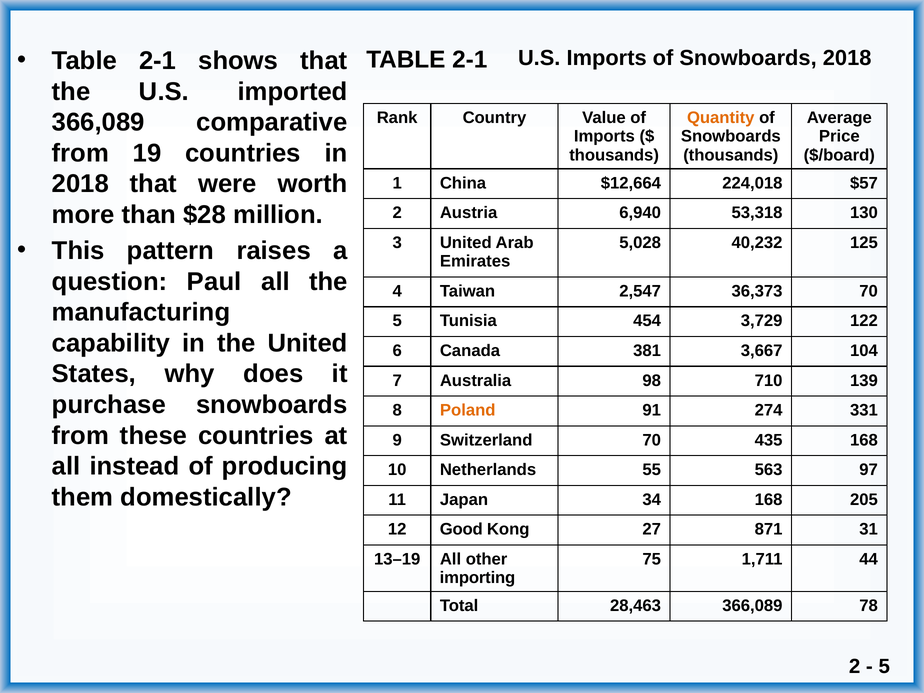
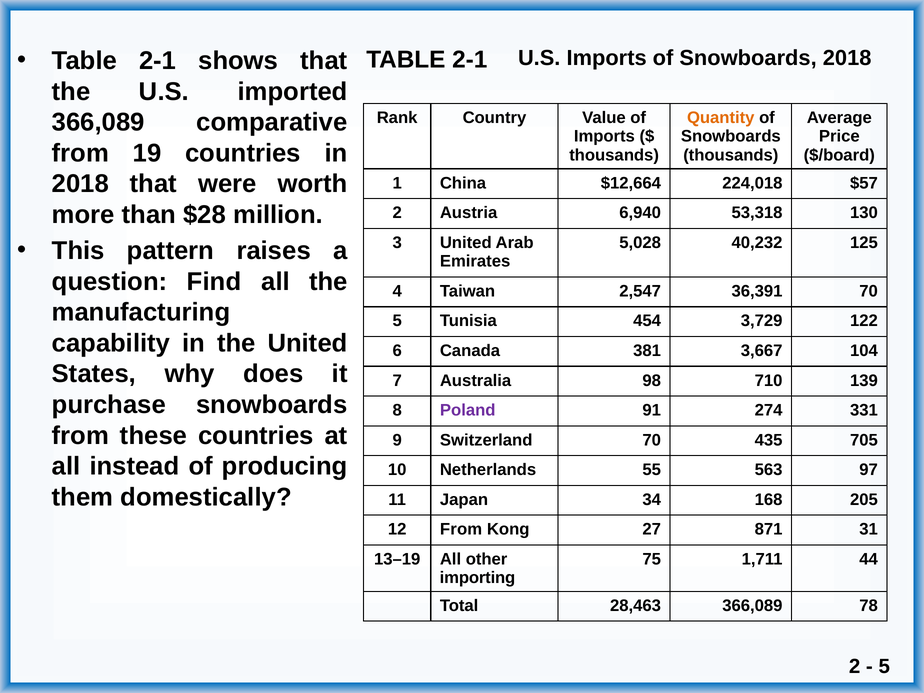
Paul: Paul -> Find
36,373: 36,373 -> 36,391
Poland colour: orange -> purple
435 168: 168 -> 705
12 Good: Good -> From
